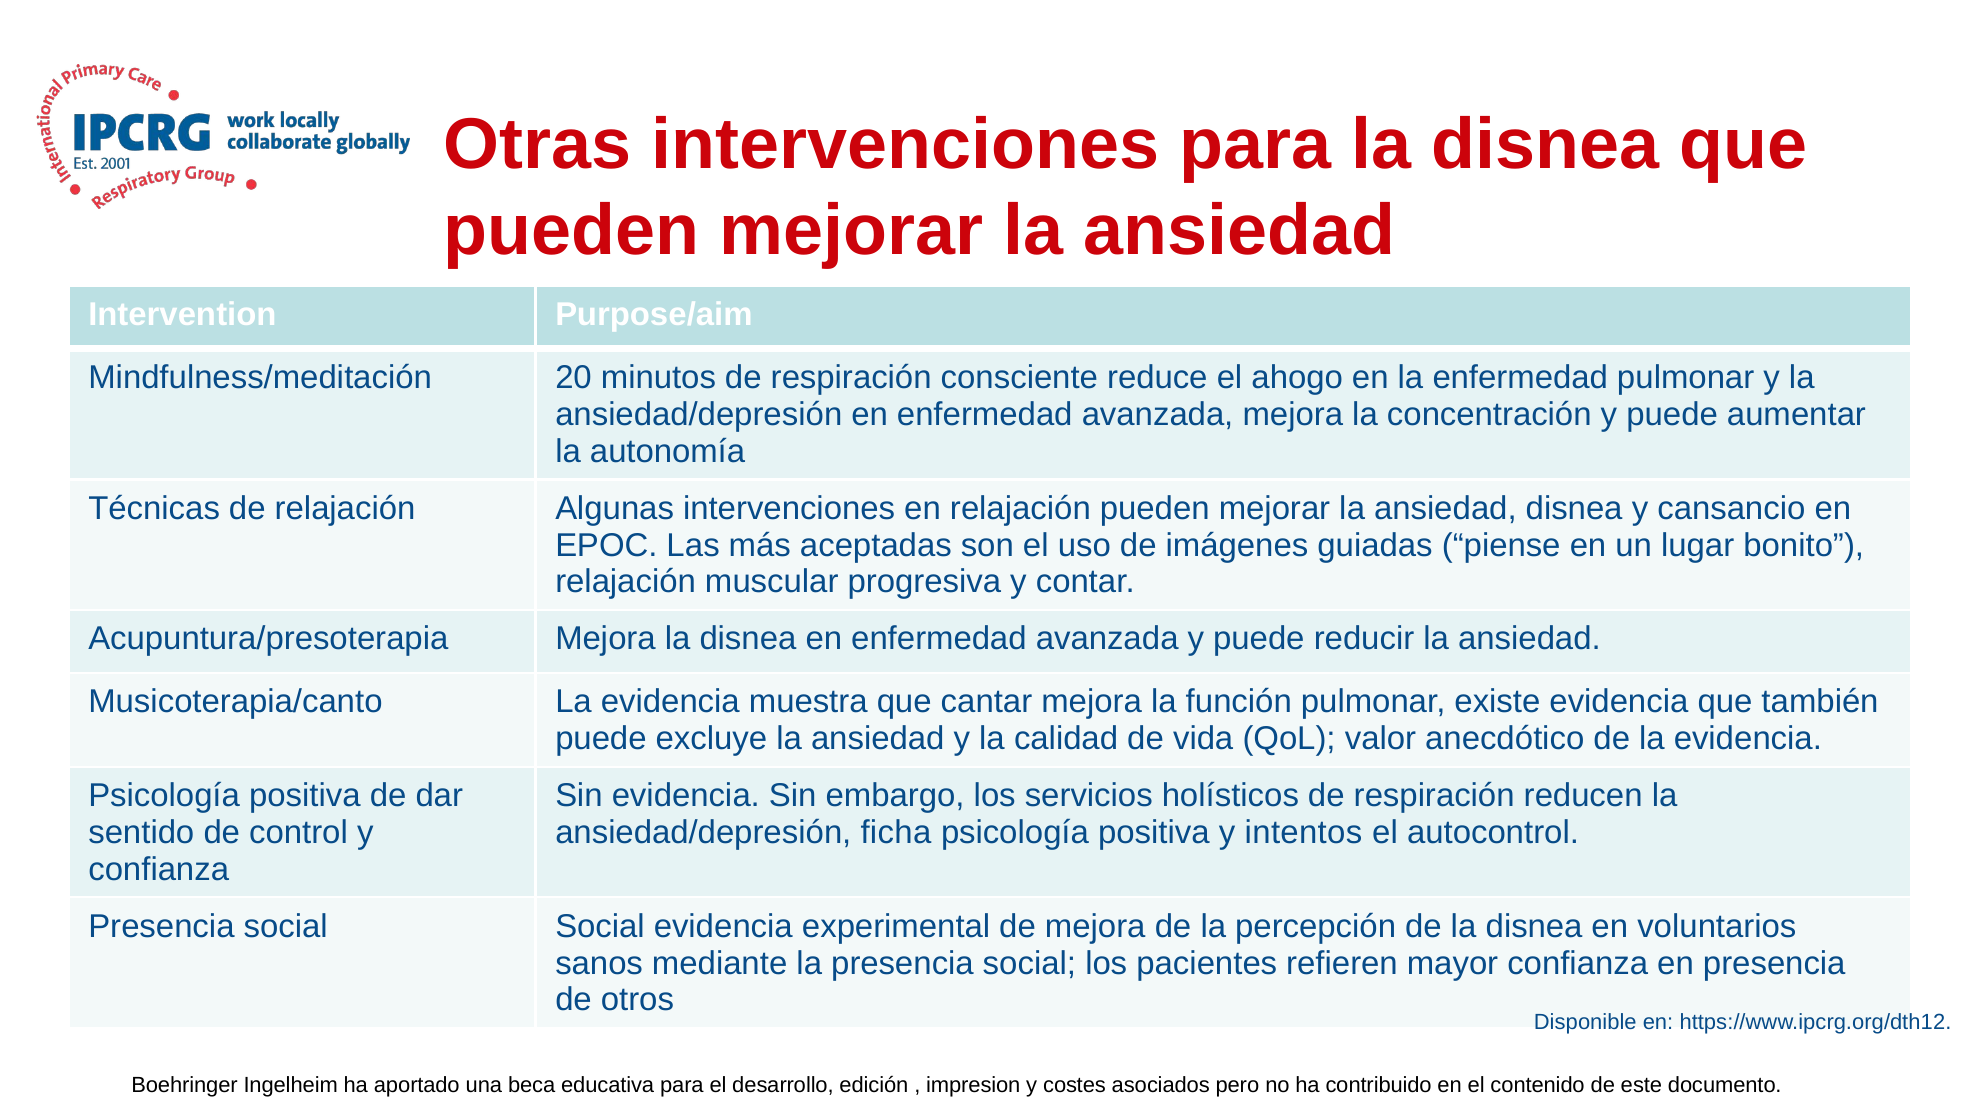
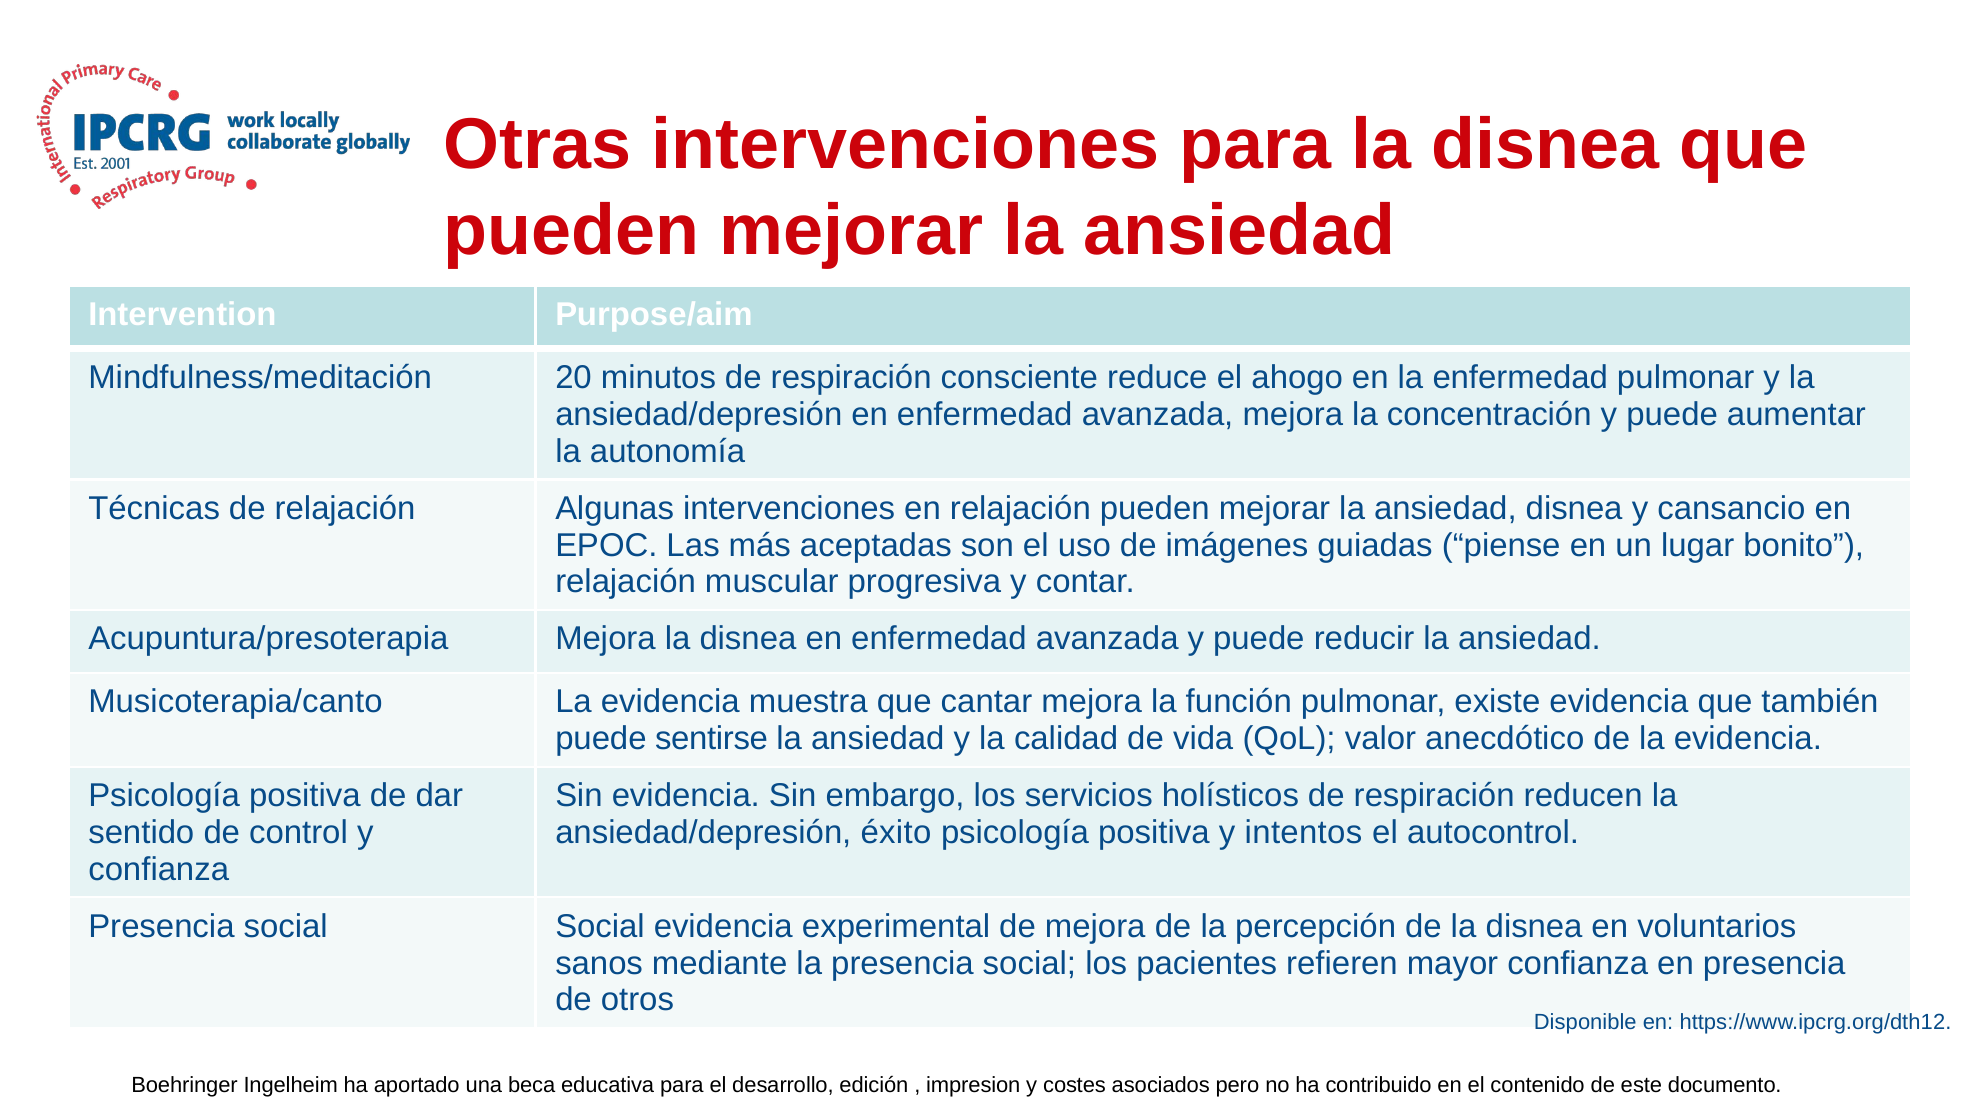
excluye: excluye -> sentirse
ficha: ficha -> éxito
